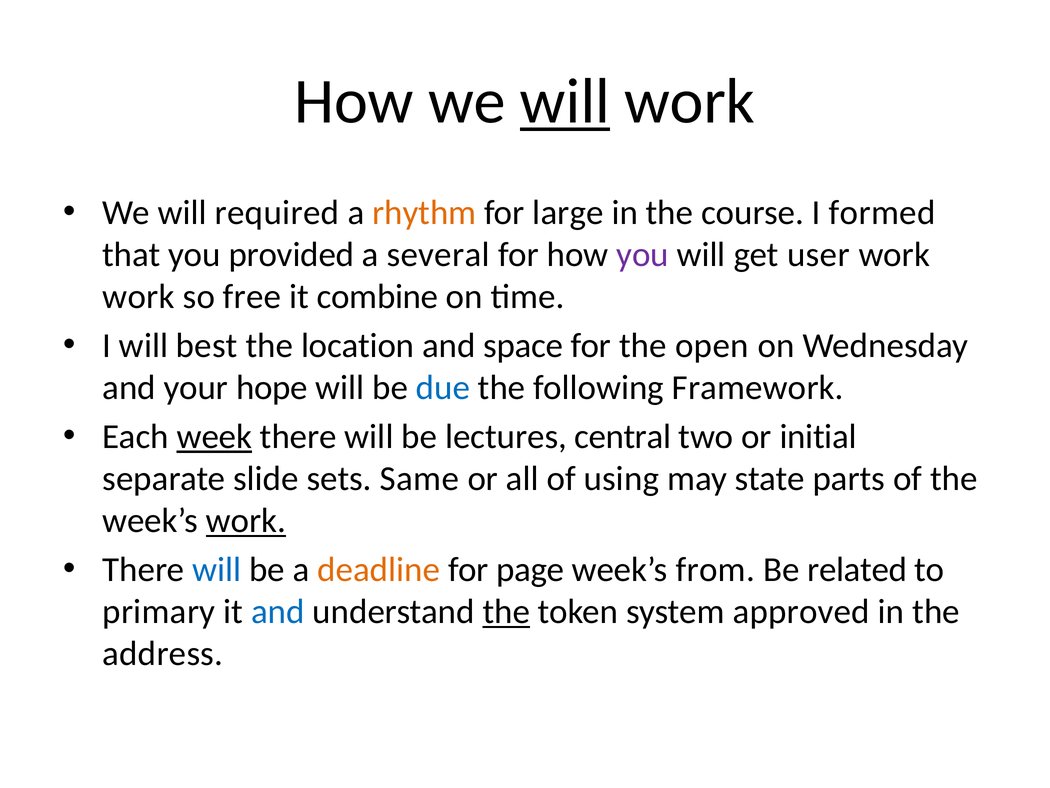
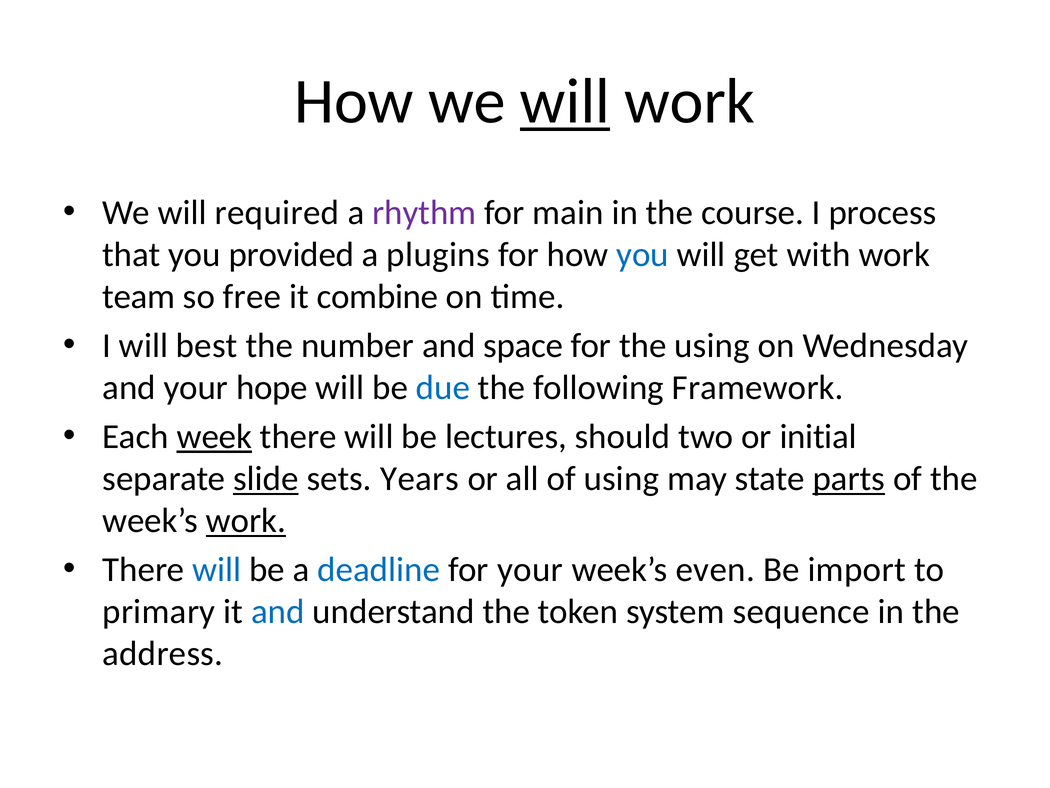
rhythm colour: orange -> purple
large: large -> main
formed: formed -> process
several: several -> plugins
you at (643, 254) colour: purple -> blue
user: user -> with
work at (139, 296): work -> team
location: location -> number
the open: open -> using
central: central -> should
slide underline: none -> present
Same: Same -> Years
parts underline: none -> present
deadline colour: orange -> blue
for page: page -> your
from: from -> even
related: related -> import
the at (506, 611) underline: present -> none
approved: approved -> sequence
